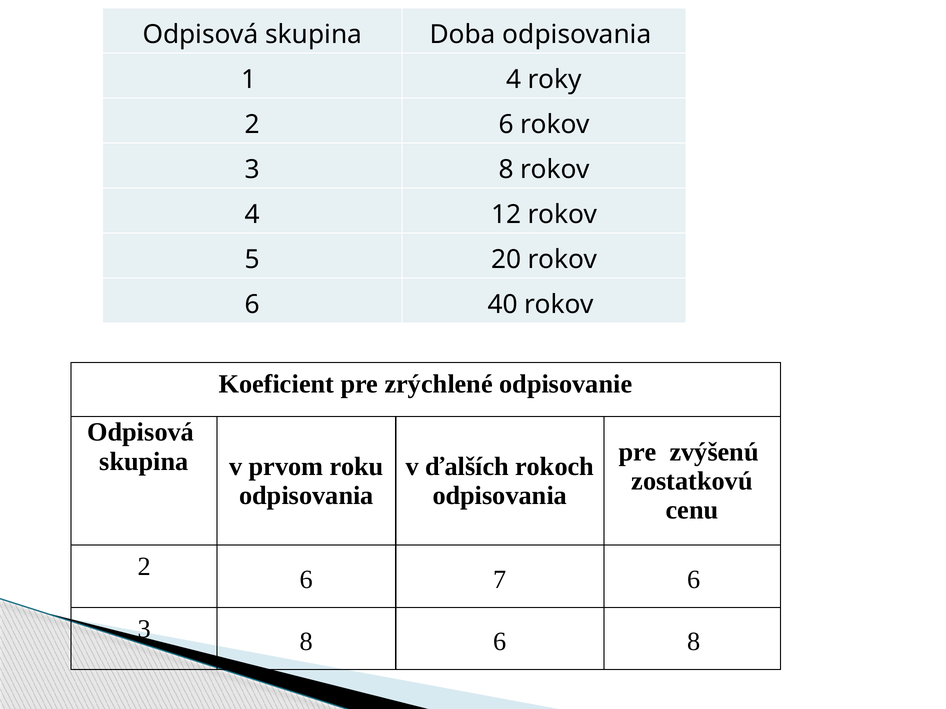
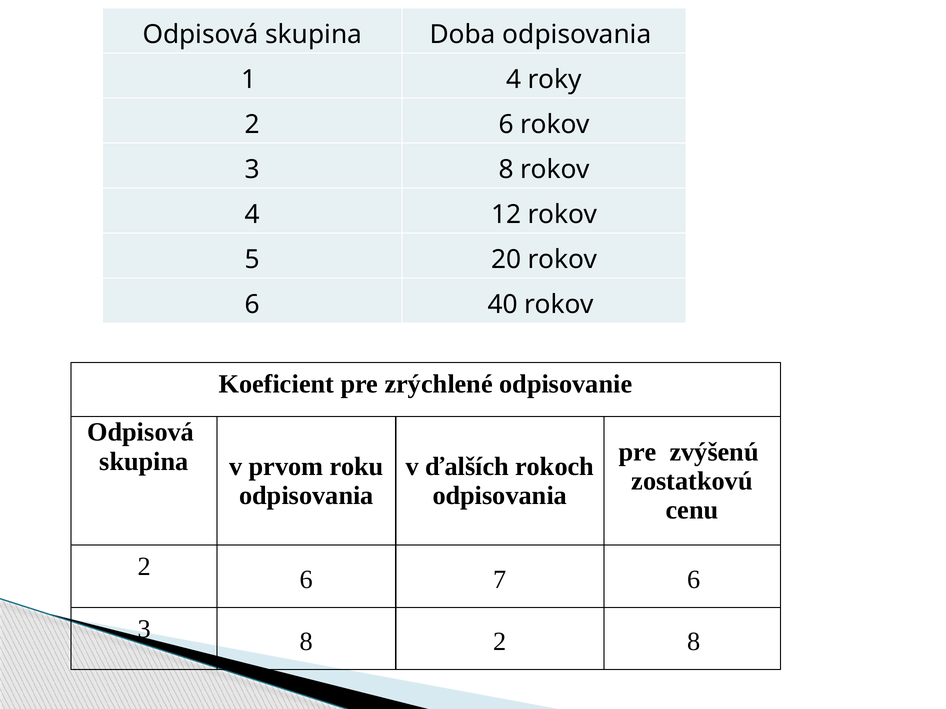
8 6: 6 -> 2
